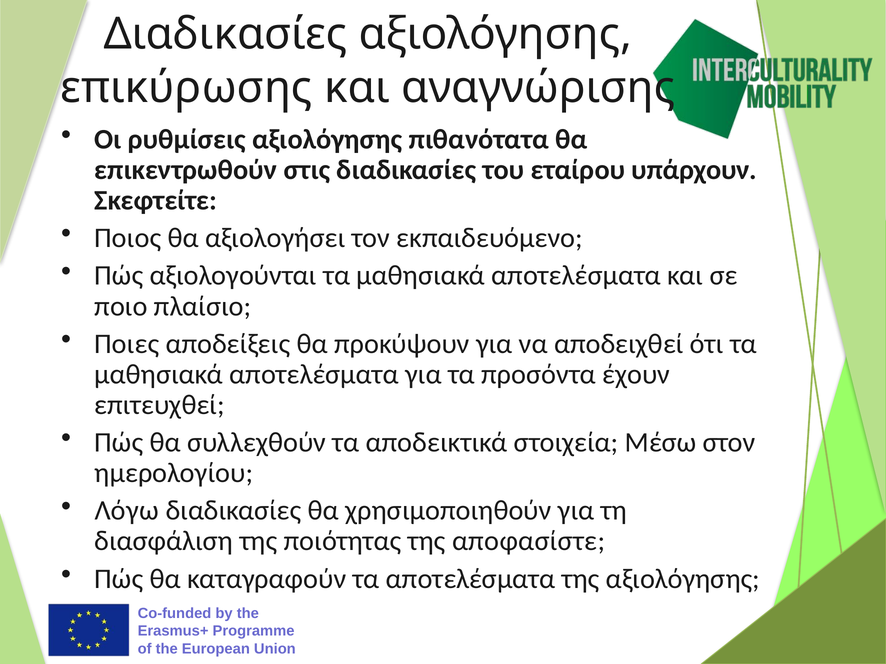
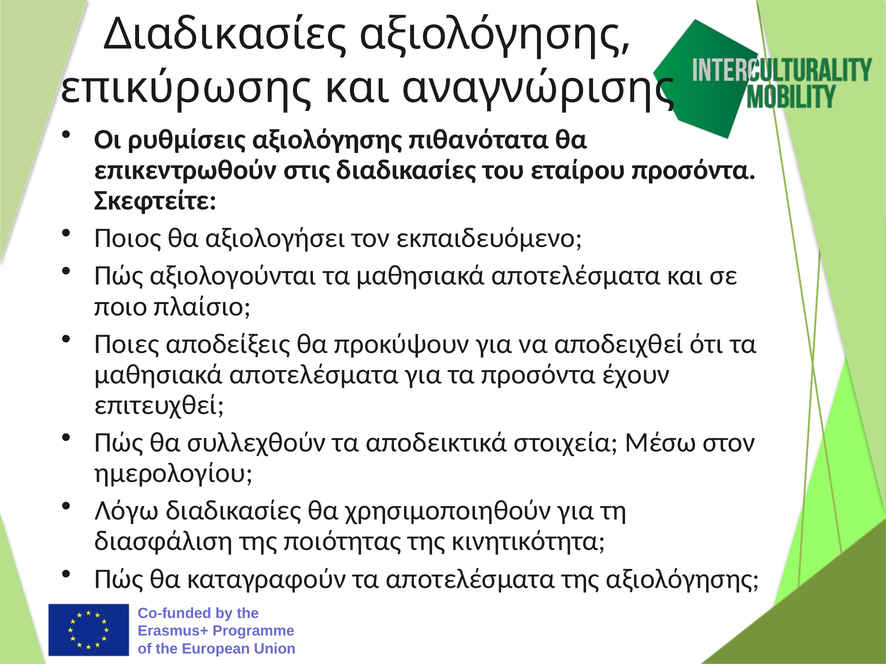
εταίρου υπάρχουν: υπάρχουν -> προσόντα
αποφασίστε: αποφασίστε -> κινητικότητα
